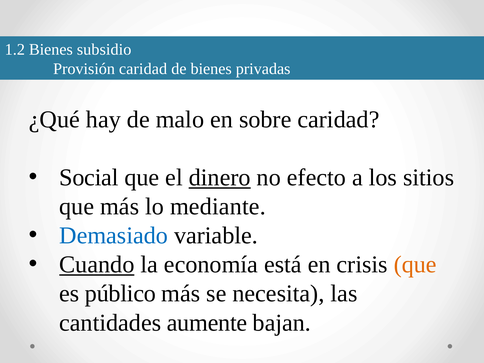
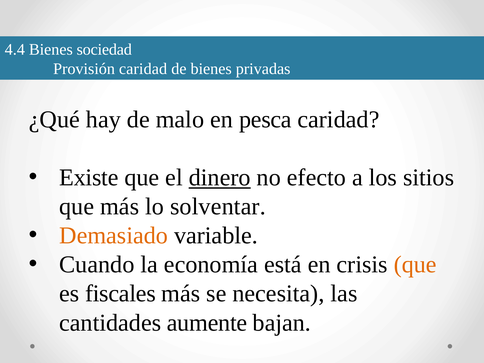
1.2: 1.2 -> 4.4
subsidio: subsidio -> sociedad
sobre: sobre -> pesca
Social: Social -> Existe
mediante: mediante -> solventar
Demasiado colour: blue -> orange
Cuando underline: present -> none
público: público -> fiscales
